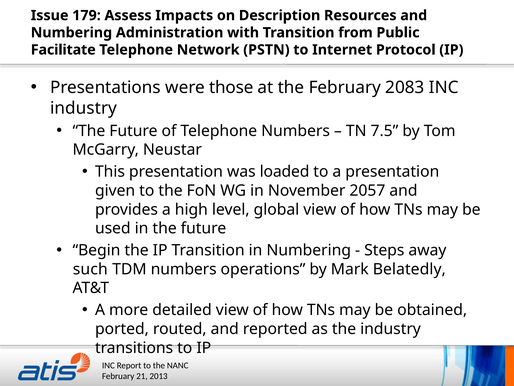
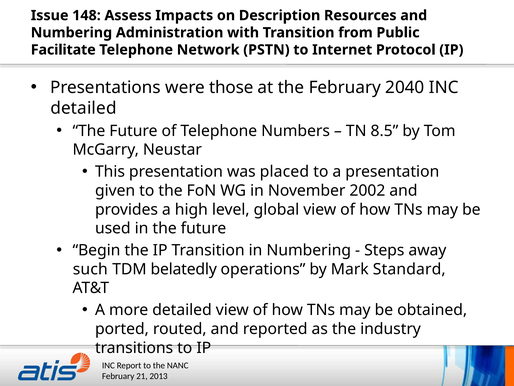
179: 179 -> 148
2083: 2083 -> 2040
industry at (84, 108): industry -> detailed
7.5: 7.5 -> 8.5
loaded: loaded -> placed
2057: 2057 -> 2002
TDM numbers: numbers -> belatedly
Belatedly: Belatedly -> Standard
